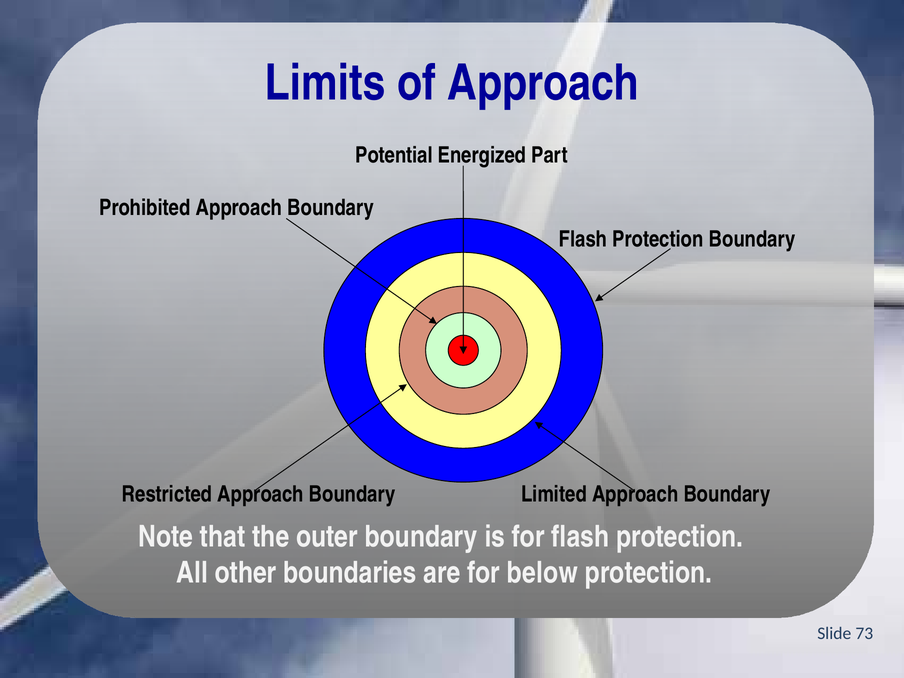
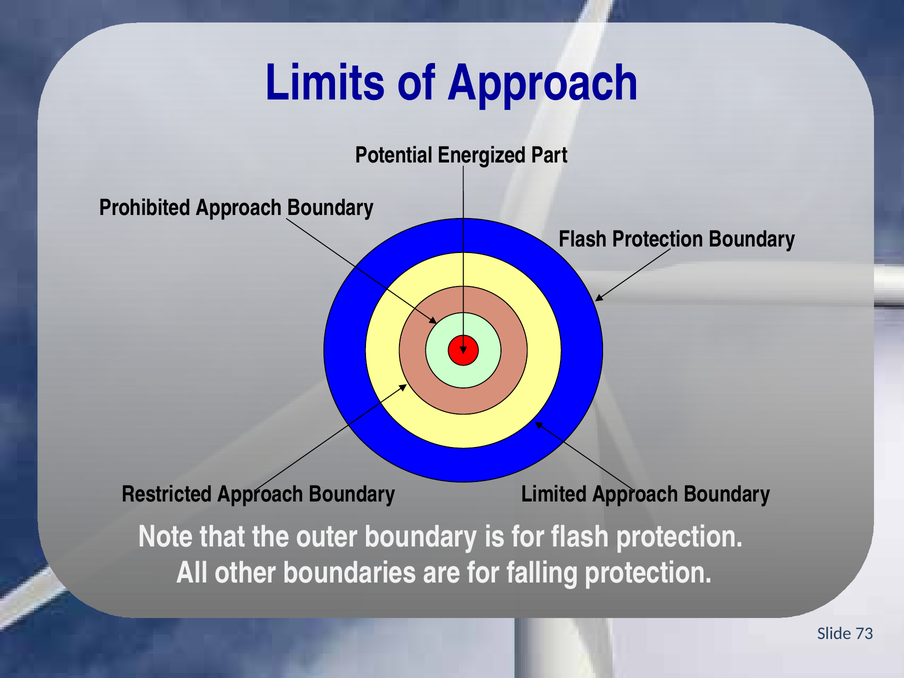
below: below -> falling
